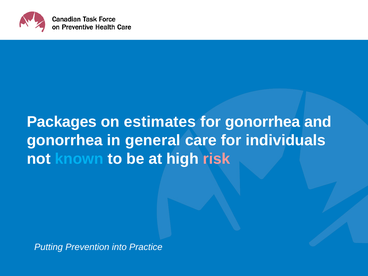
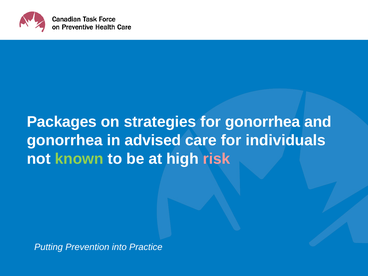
estimates: estimates -> strategies
general: general -> advised
known colour: light blue -> light green
